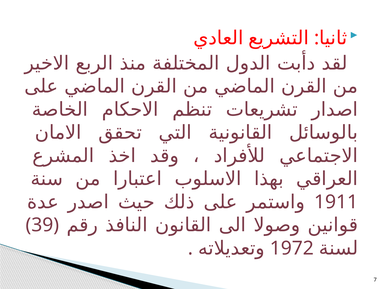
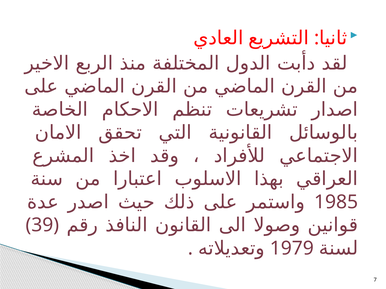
1911: 1911 -> 1985
1972: 1972 -> 1979
